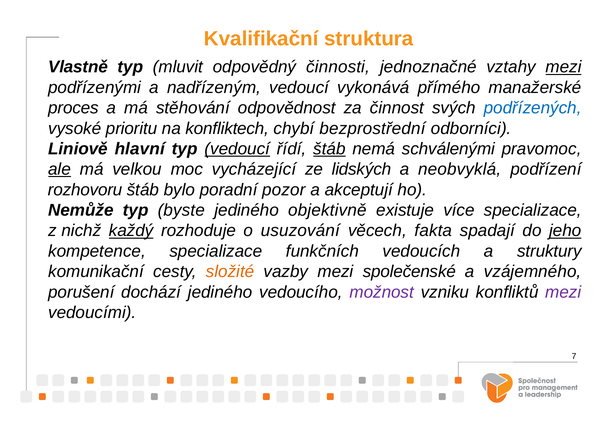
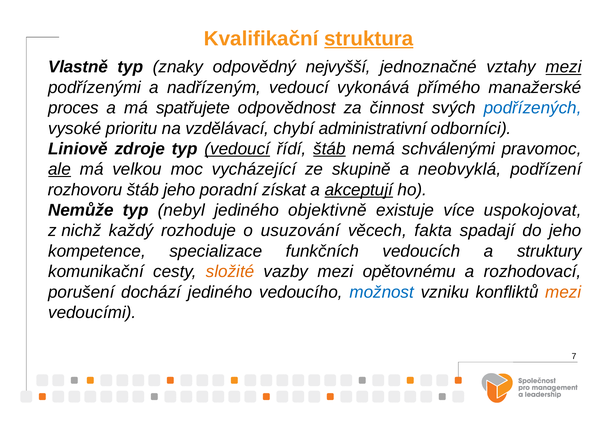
struktura underline: none -> present
mluvit: mluvit -> znaky
činnosti: činnosti -> nejvyšší
stěhování: stěhování -> spatřujete
konfliktech: konfliktech -> vzdělávací
bezprostřední: bezprostřední -> administrativní
hlavní: hlavní -> zdroje
lidských: lidských -> skupině
štáb bylo: bylo -> jeho
pozor: pozor -> získat
akceptují underline: none -> present
byste: byste -> nebyl
více specializace: specializace -> uspokojovat
každý underline: present -> none
jeho at (565, 231) underline: present -> none
společenské: společenské -> opětovnému
vzájemného: vzájemného -> rozhodovací
možnost colour: purple -> blue
mezi at (563, 292) colour: purple -> orange
